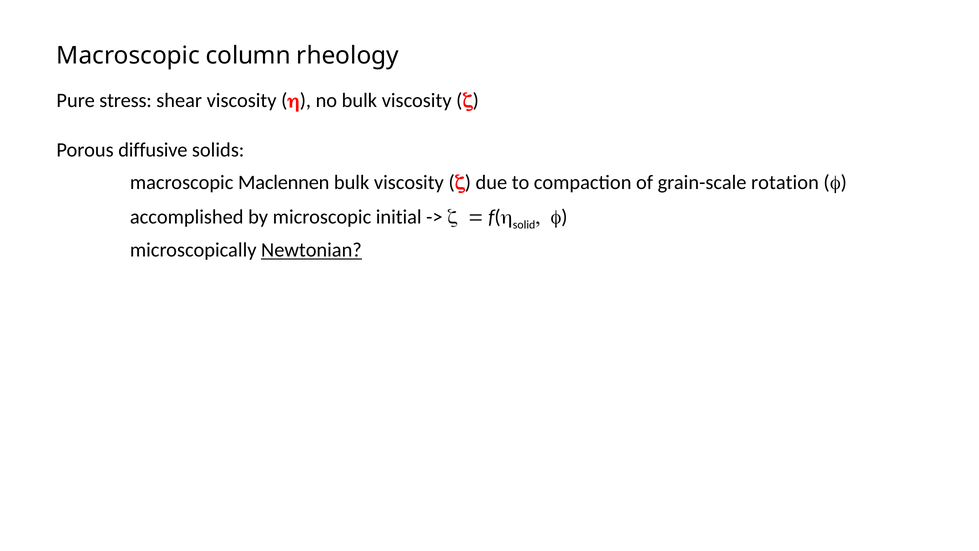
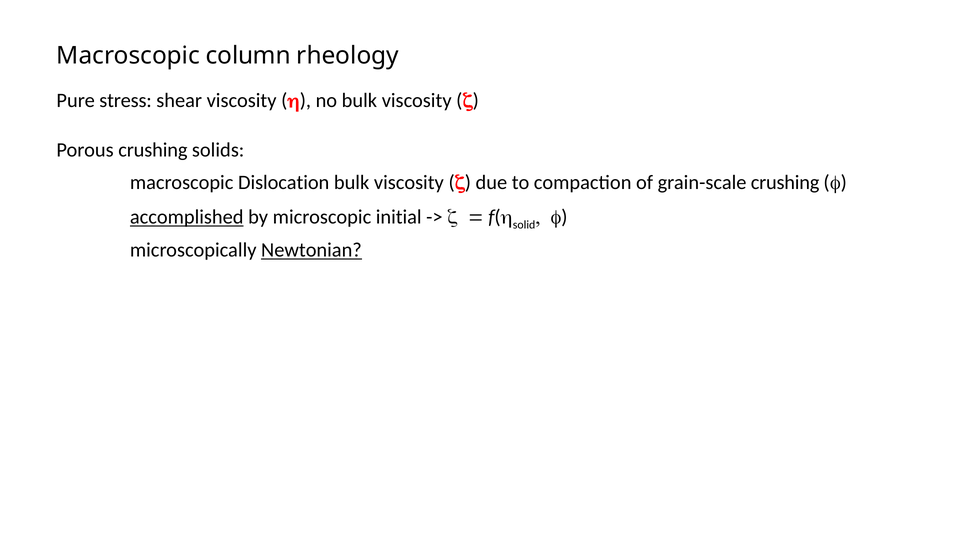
Porous diffusive: diffusive -> crushing
Maclennen: Maclennen -> Dislocation
grain-scale rotation: rotation -> crushing
accomplished underline: none -> present
